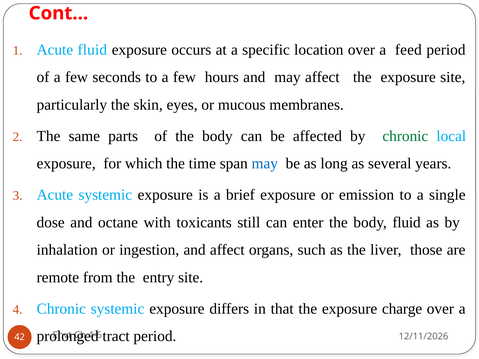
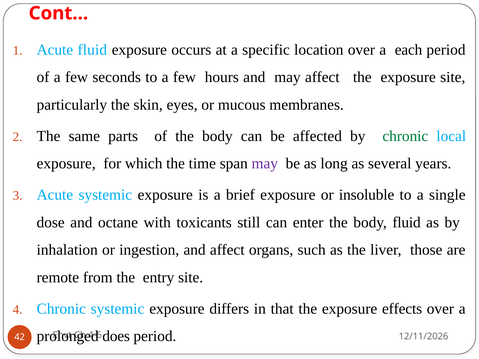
feed: feed -> each
may at (265, 164) colour: blue -> purple
emission: emission -> insoluble
charge: charge -> effects
tract: tract -> does
